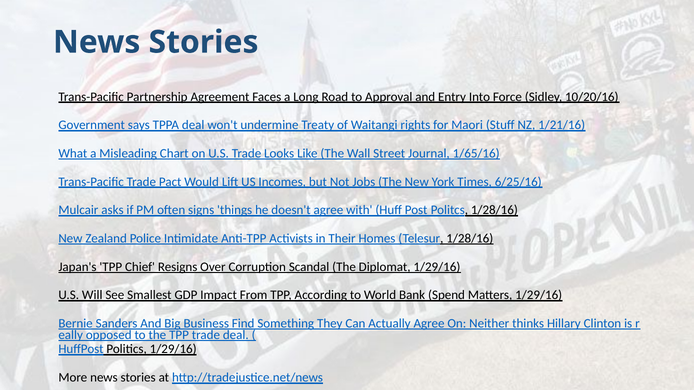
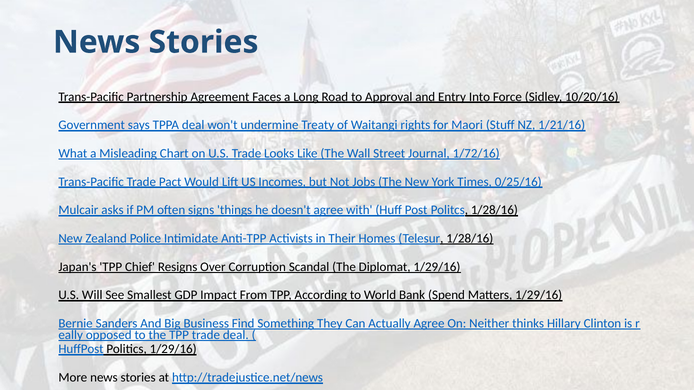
1/65/16: 1/65/16 -> 1/72/16
6/25/16: 6/25/16 -> 0/25/16
